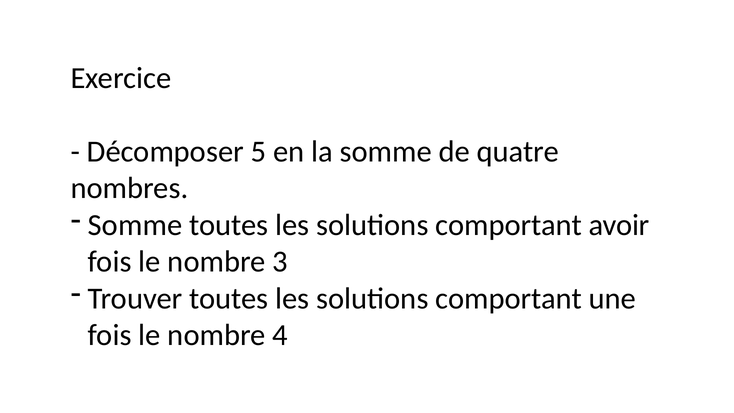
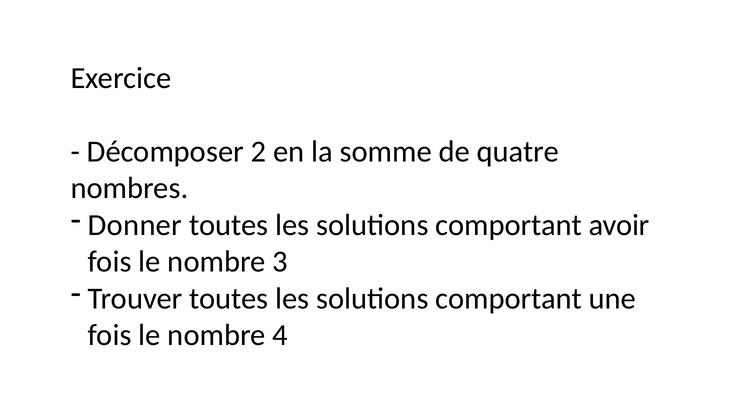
5: 5 -> 2
Somme at (135, 225): Somme -> Donner
